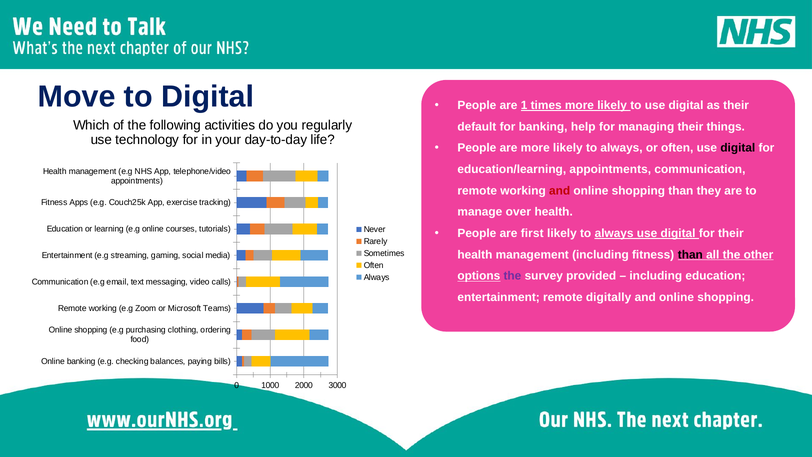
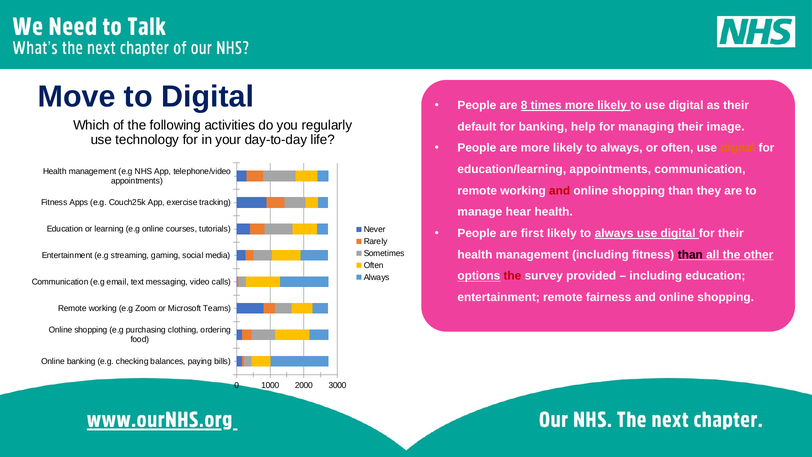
1: 1 -> 8
things: things -> image
digital at (738, 148) colour: black -> orange
over: over -> hear
the at (512, 276) colour: purple -> red
digitally: digitally -> fairness
